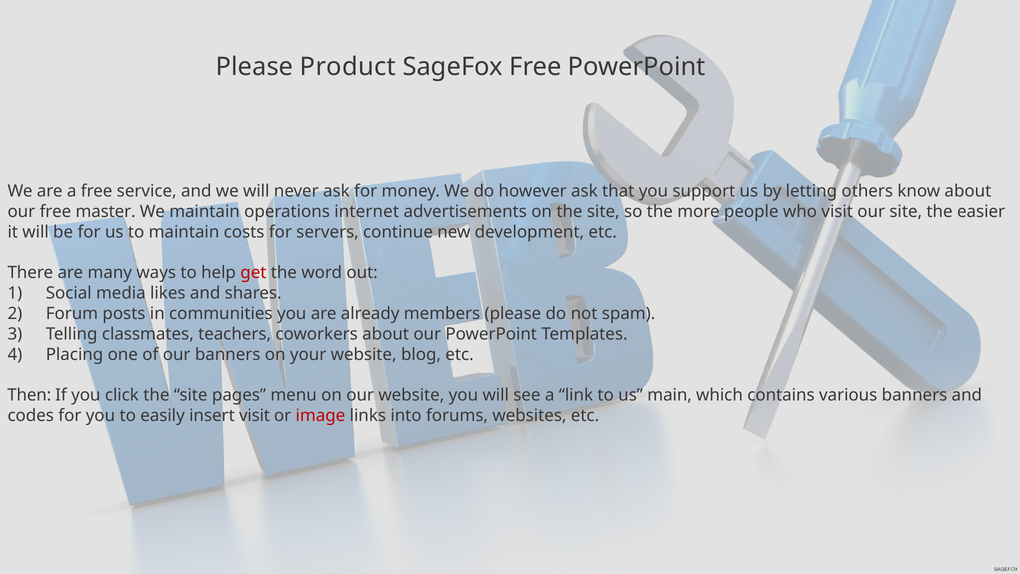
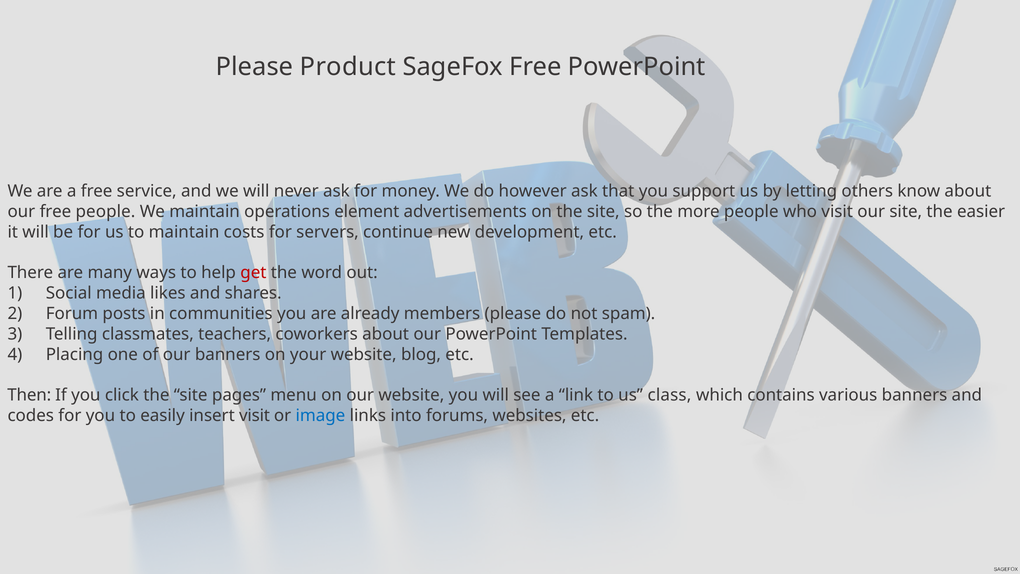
free master: master -> people
internet: internet -> element
main: main -> class
image colour: red -> blue
